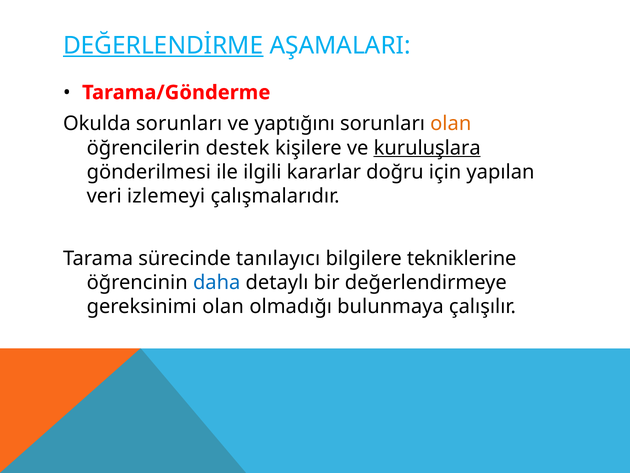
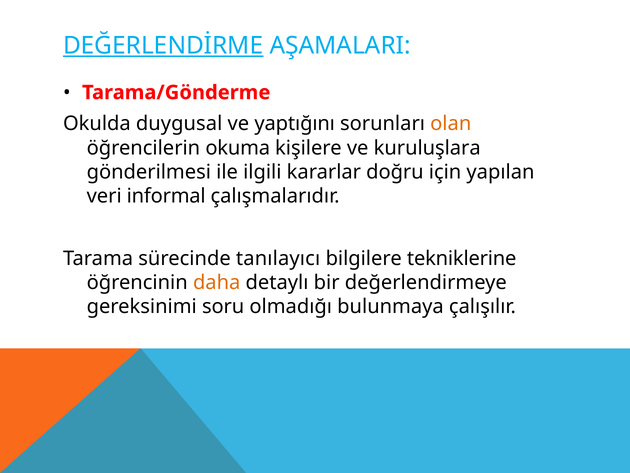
Okulda sorunları: sorunları -> duygusal
destek: destek -> okuma
kuruluşlara underline: present -> none
izlemeyi: izlemeyi -> informal
daha colour: blue -> orange
gereksinimi olan: olan -> soru
